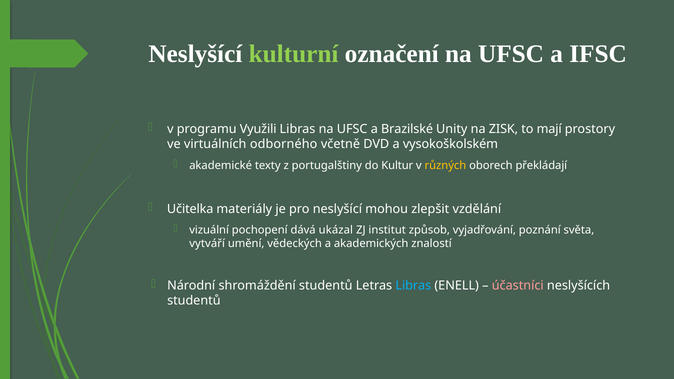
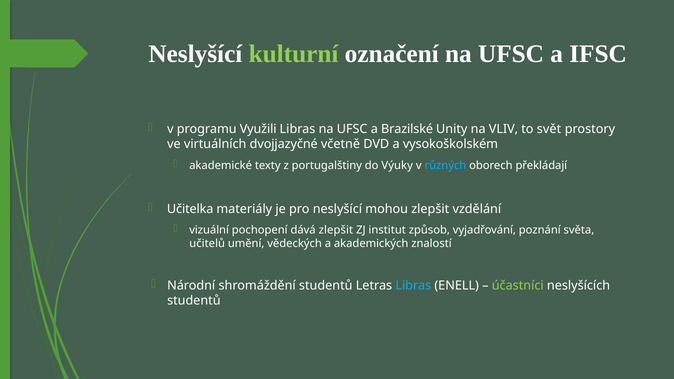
ZISK: ZISK -> VLIV
mají: mají -> svět
odborného: odborného -> dvojjazyčné
Kultur: Kultur -> Výuky
různých colour: yellow -> light blue
dává ukázal: ukázal -> zlepšit
vytváří: vytváří -> učitelů
účastníci colour: pink -> light green
